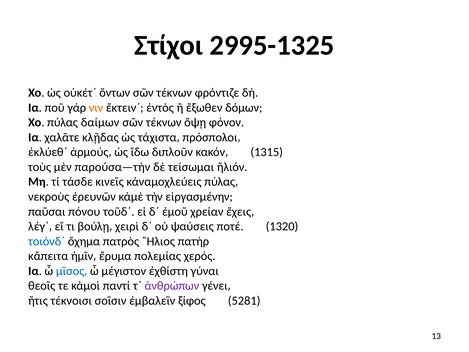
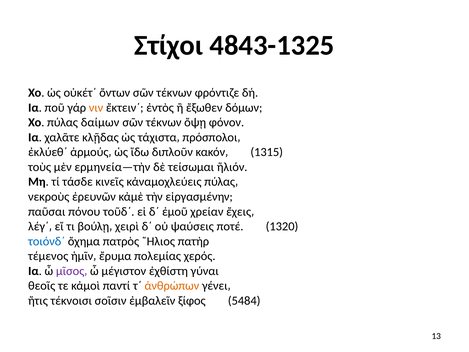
2995-1325: 2995-1325 -> 4843-1325
παρούσα—τὴν: παρούσα—τὴν -> ερμηνεία—τὴν
κἄπειτα: κἄπειτα -> τέμενος
μῖσος͵ colour: blue -> purple
ἀνθρώπων colour: purple -> orange
5281: 5281 -> 5484
